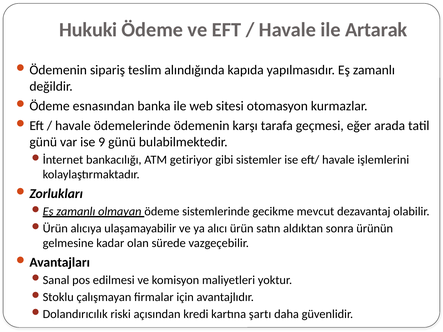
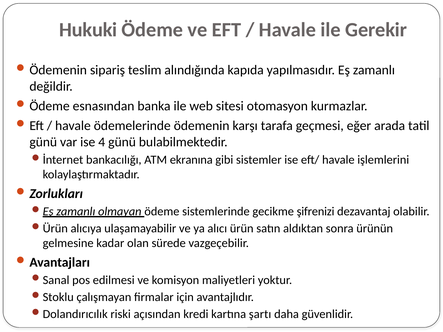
Artarak: Artarak -> Gerekir
9: 9 -> 4
getiriyor: getiriyor -> ekranına
mevcut: mevcut -> şifrenizi
